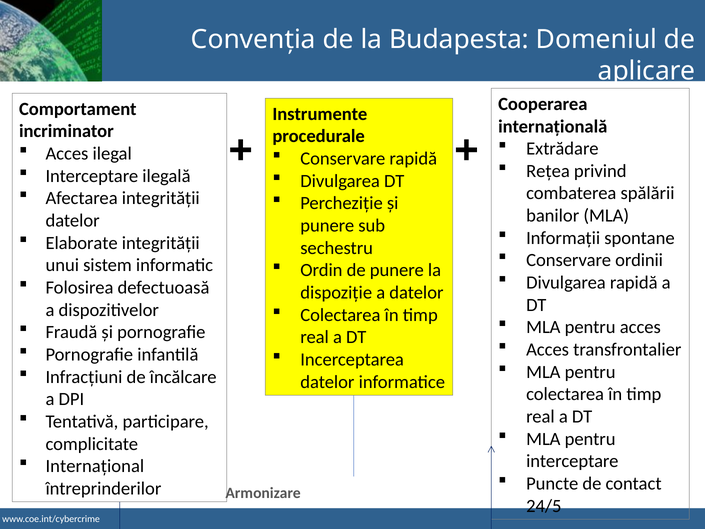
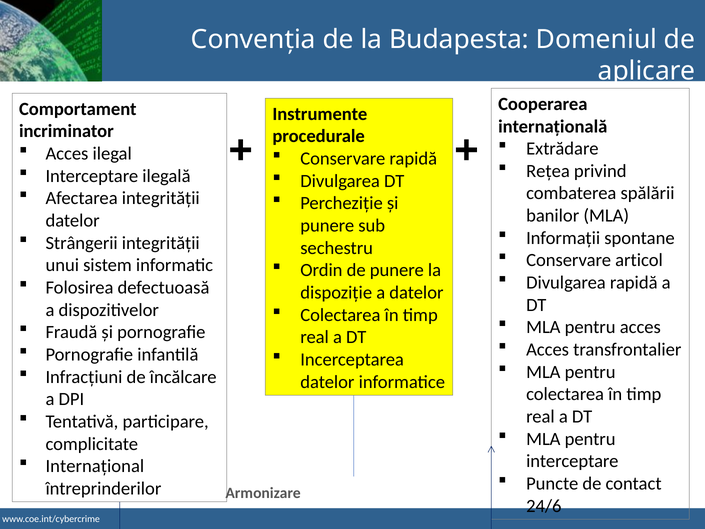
Elaborate: Elaborate -> Strângerii
ordinii: ordinii -> articol
24/5: 24/5 -> 24/6
